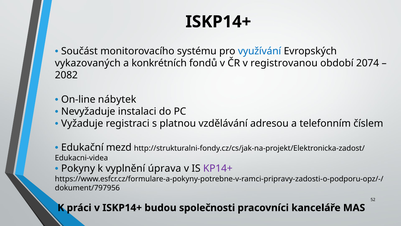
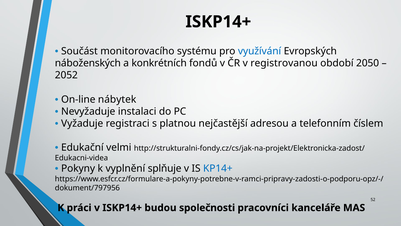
vykazovaných: vykazovaných -> náboženských
2074: 2074 -> 2050
2082: 2082 -> 2052
vzdělávání: vzdělávání -> nejčastější
mezd: mezd -> velmi
úprava: úprava -> splňuje
KP14+ colour: purple -> blue
